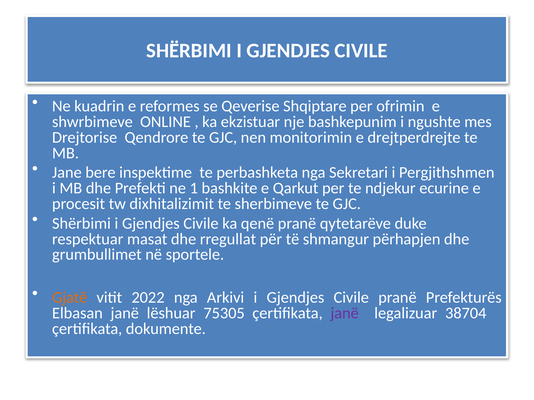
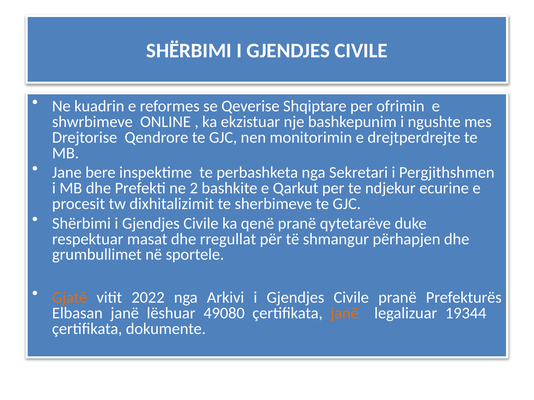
1: 1 -> 2
75305: 75305 -> 49080
janë at (345, 313) colour: purple -> orange
38704: 38704 -> 19344
